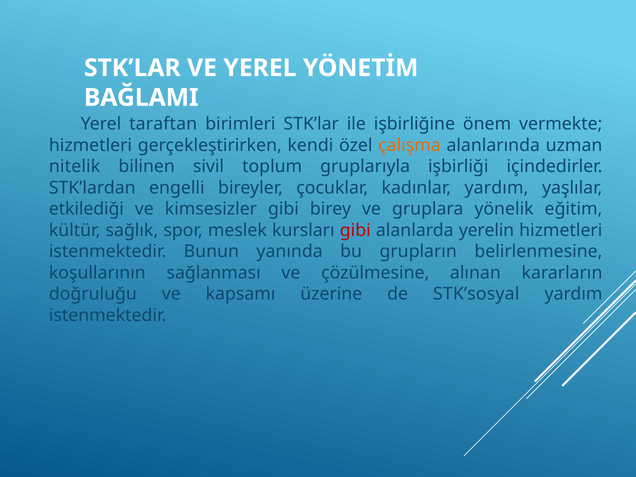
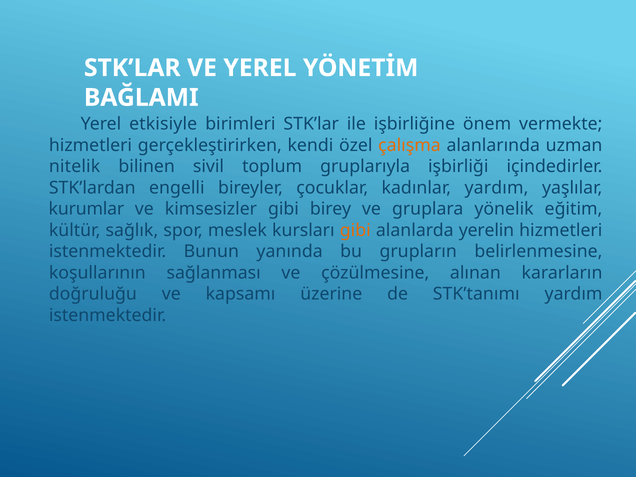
taraftan: taraftan -> etkisiyle
etkilediği: etkilediği -> kurumlar
gibi at (355, 230) colour: red -> orange
STK’sosyal: STK’sosyal -> STK’tanımı
